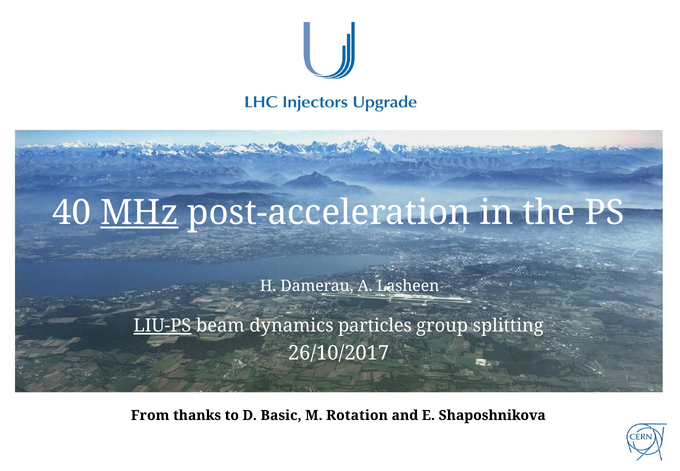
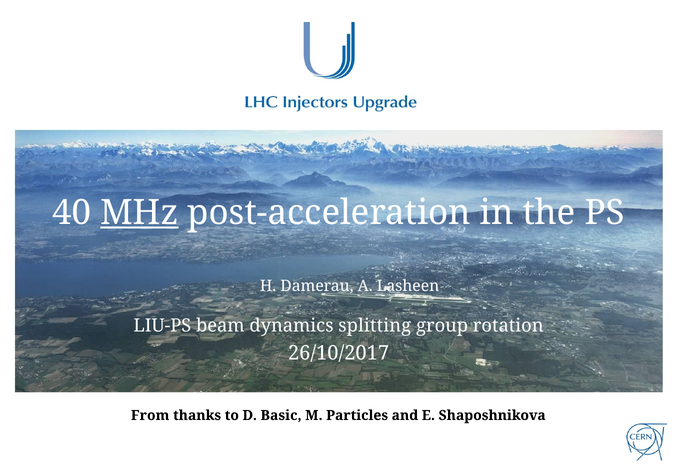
LIU-PS underline: present -> none
particles: particles -> splitting
splitting: splitting -> rotation
Rotation: Rotation -> Particles
